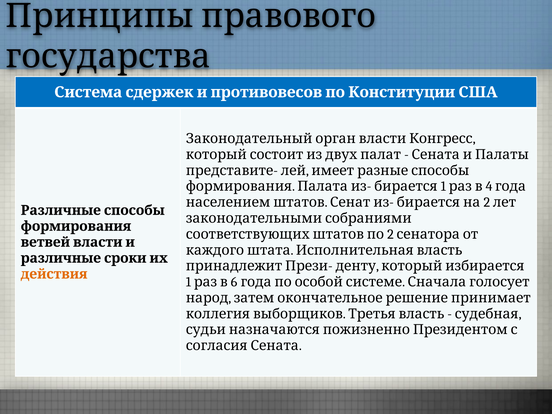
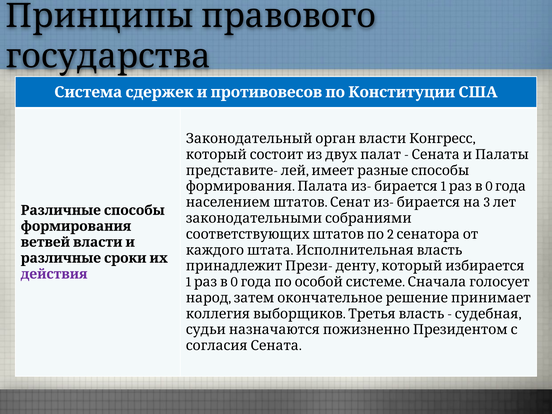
4 at (489, 186): 4 -> 0
2 at (487, 202): 2 -> 3
действия colour: orange -> purple
6 at (234, 282): 6 -> 0
